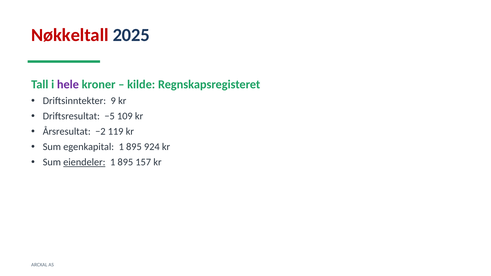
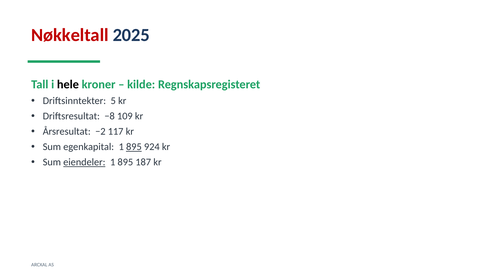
hele colour: purple -> black
9: 9 -> 5
−5: −5 -> −8
119: 119 -> 117
895 at (134, 147) underline: none -> present
157: 157 -> 187
